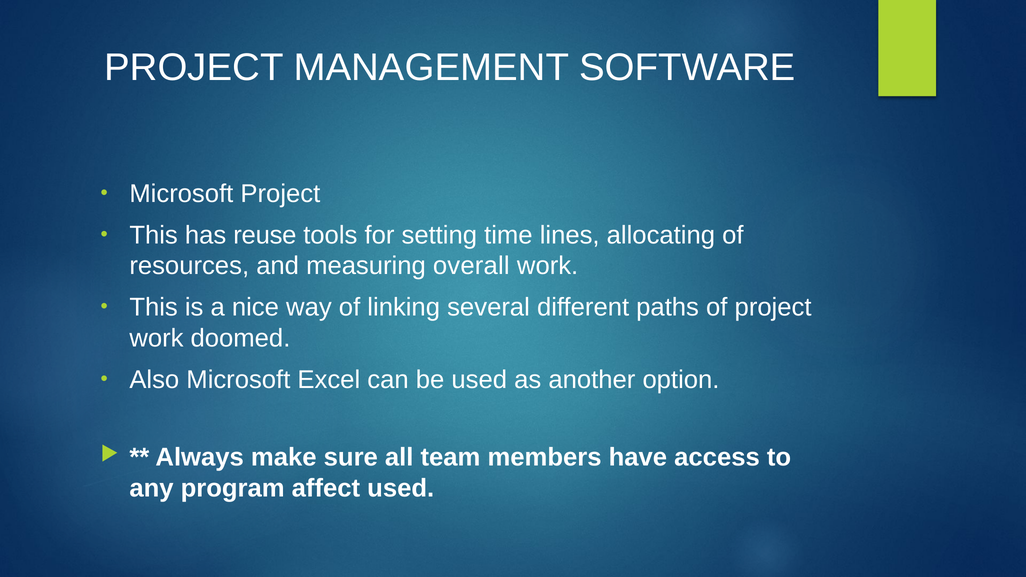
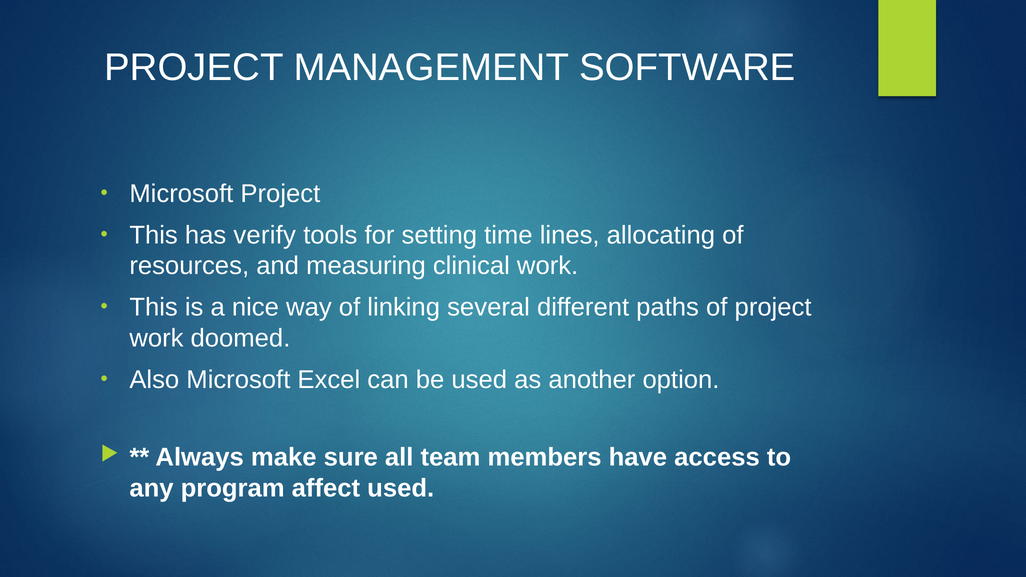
reuse: reuse -> verify
overall: overall -> clinical
